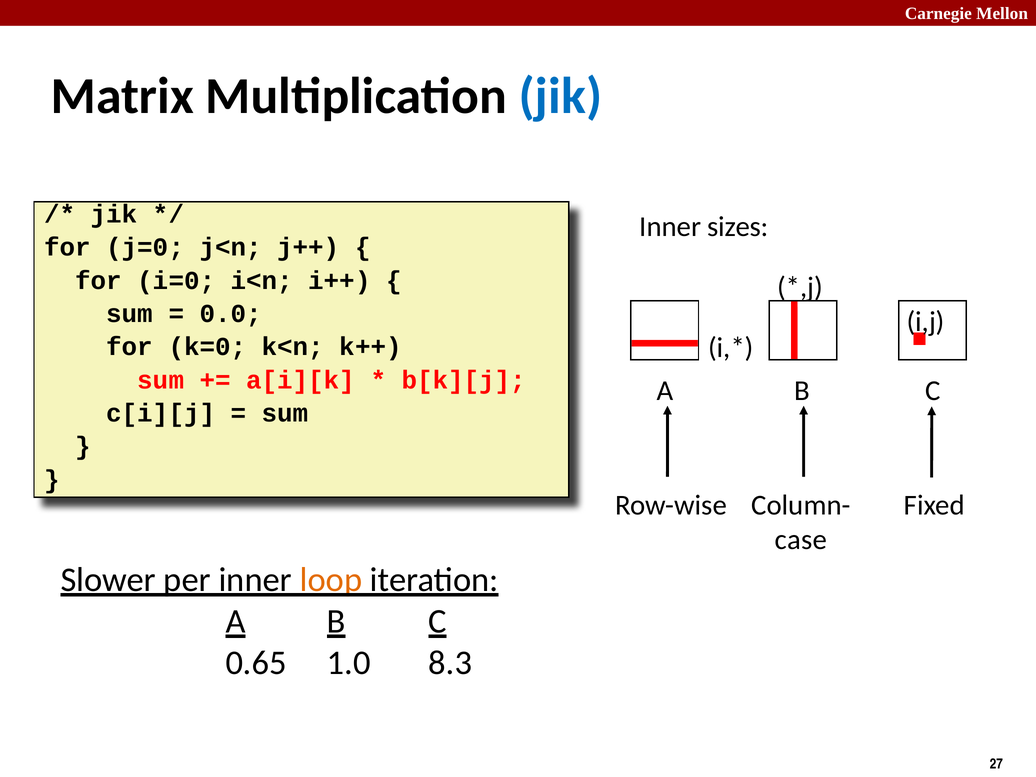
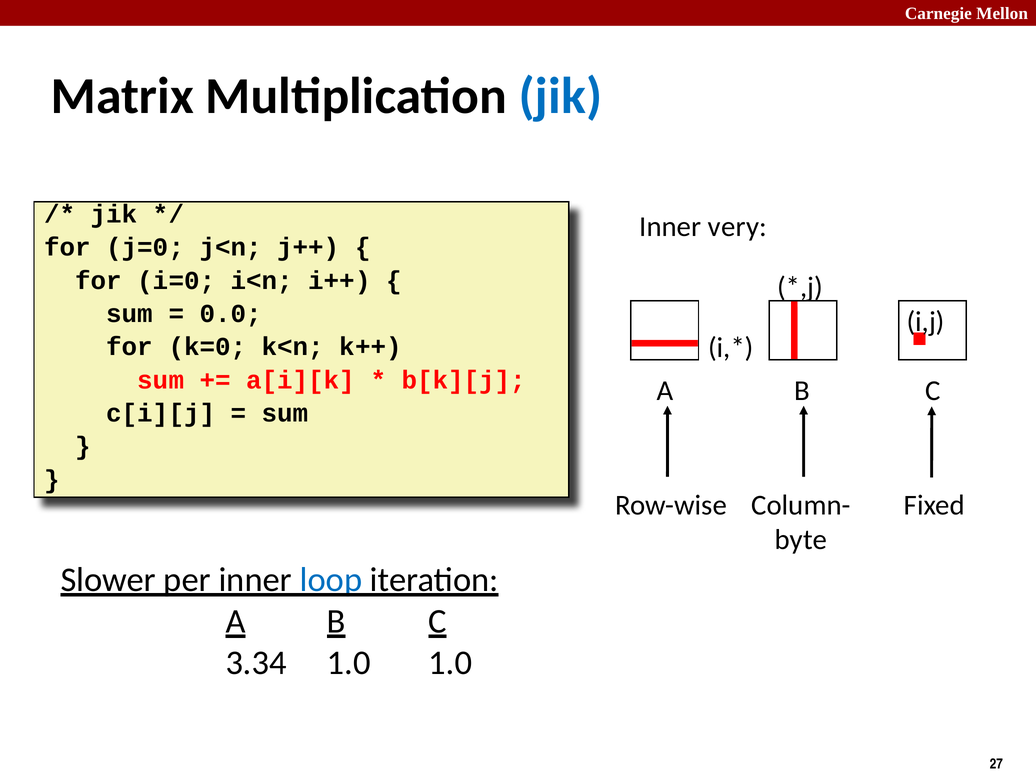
sizes: sizes -> very
case: case -> byte
loop colour: orange -> blue
0.65: 0.65 -> 3.34
1.0 8.3: 8.3 -> 1.0
